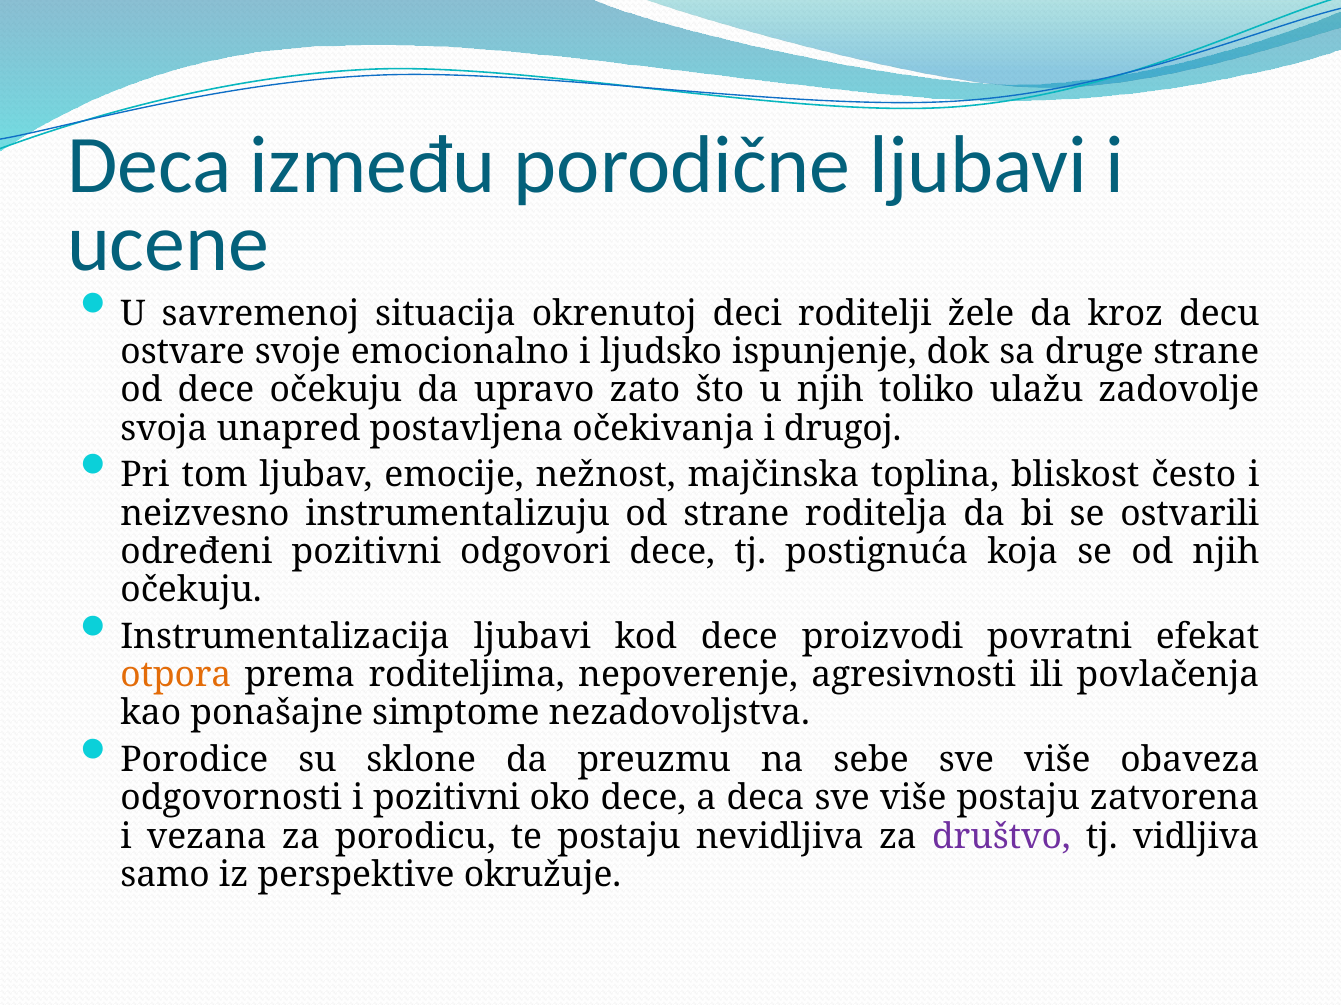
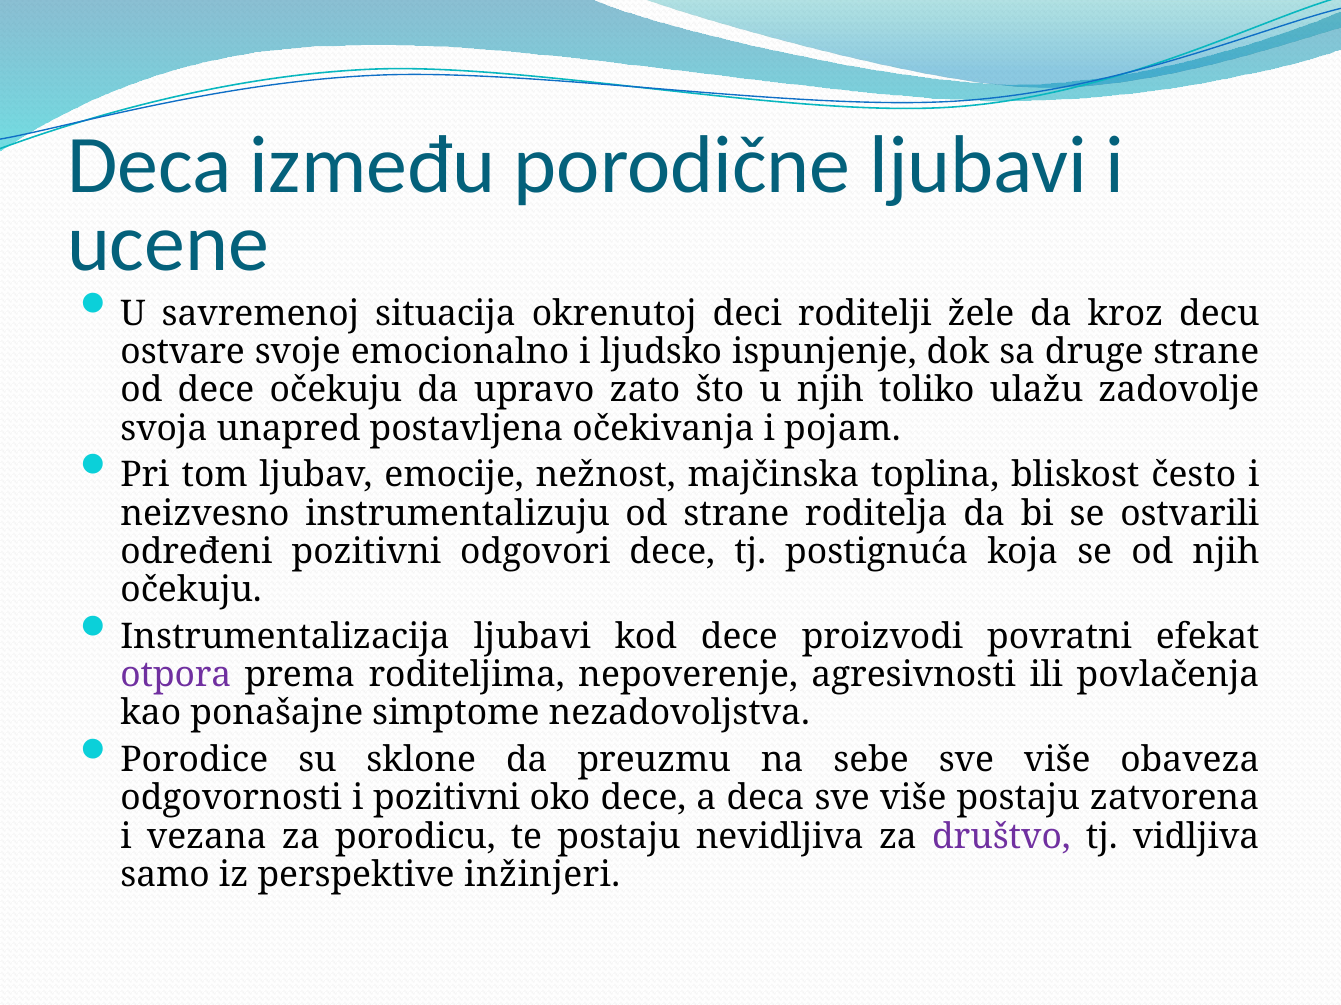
drugoj: drugoj -> pojam
otpora colour: orange -> purple
okružuje: okružuje -> inžinjeri
